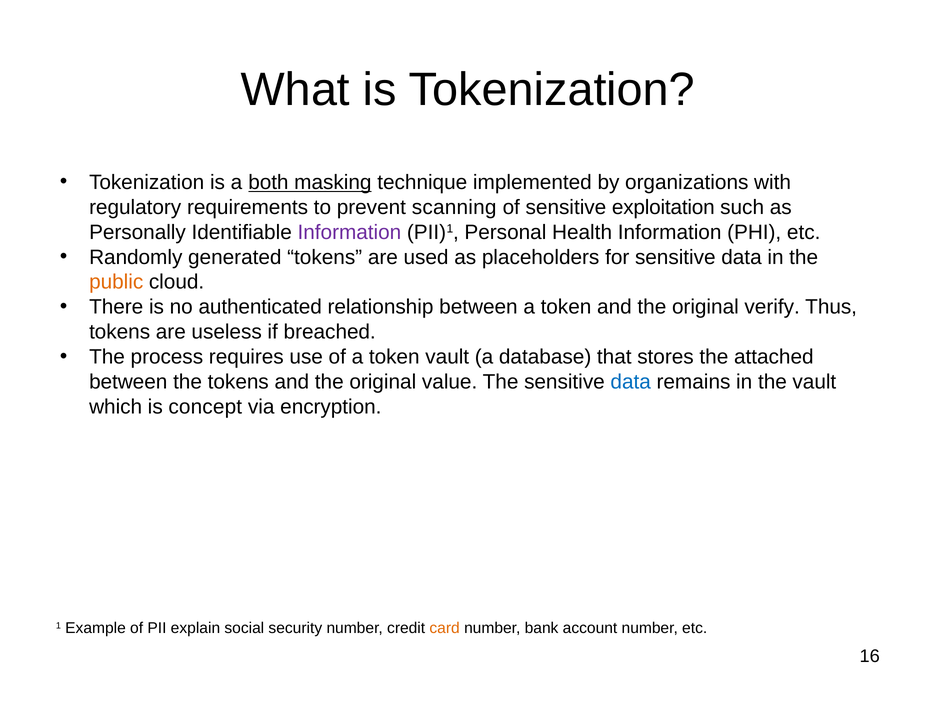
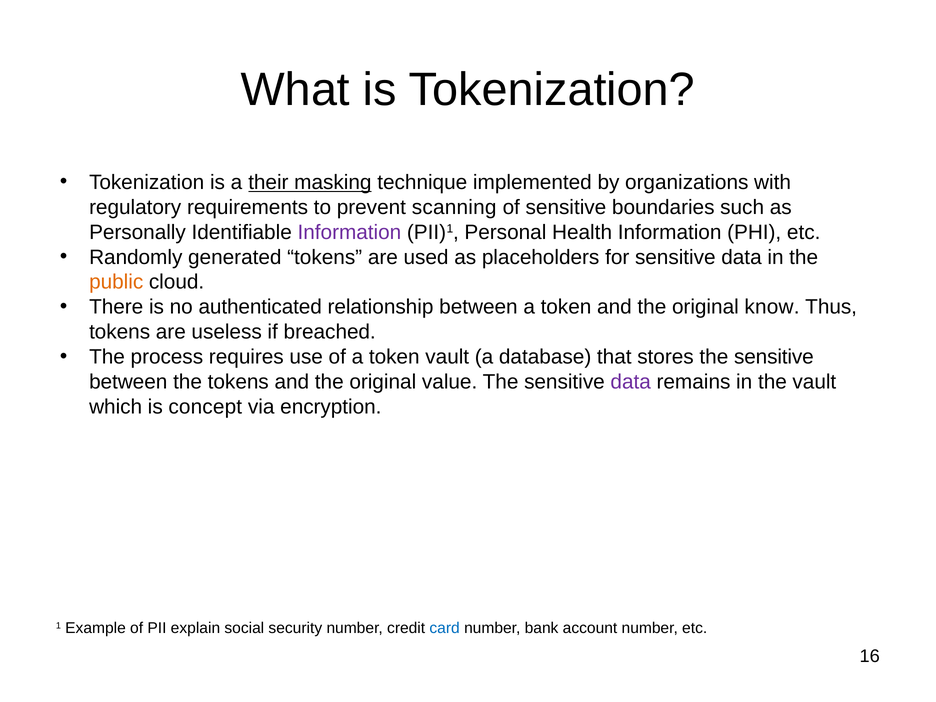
both: both -> their
exploitation: exploitation -> boundaries
verify: verify -> know
stores the attached: attached -> sensitive
data at (631, 382) colour: blue -> purple
card colour: orange -> blue
